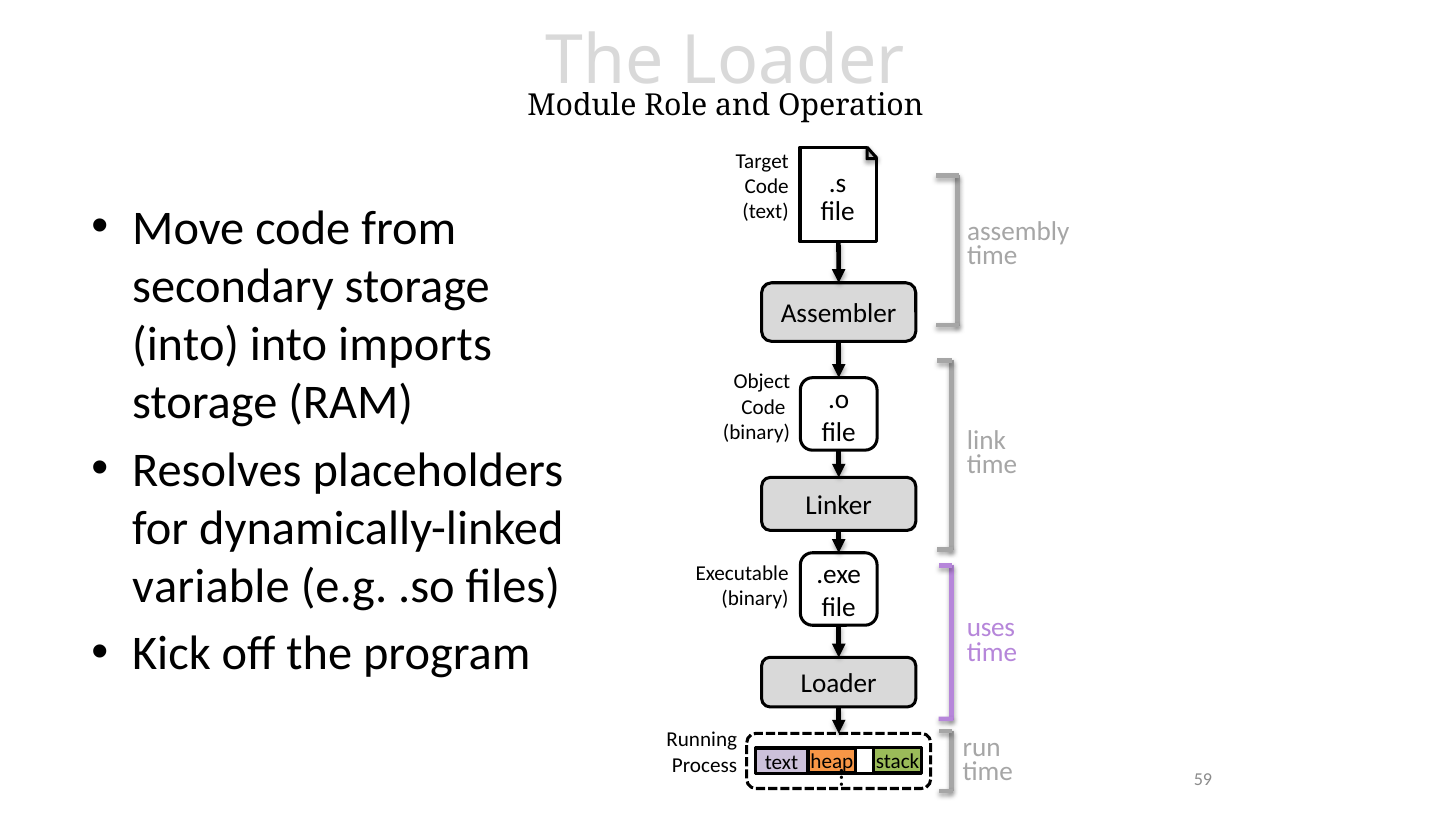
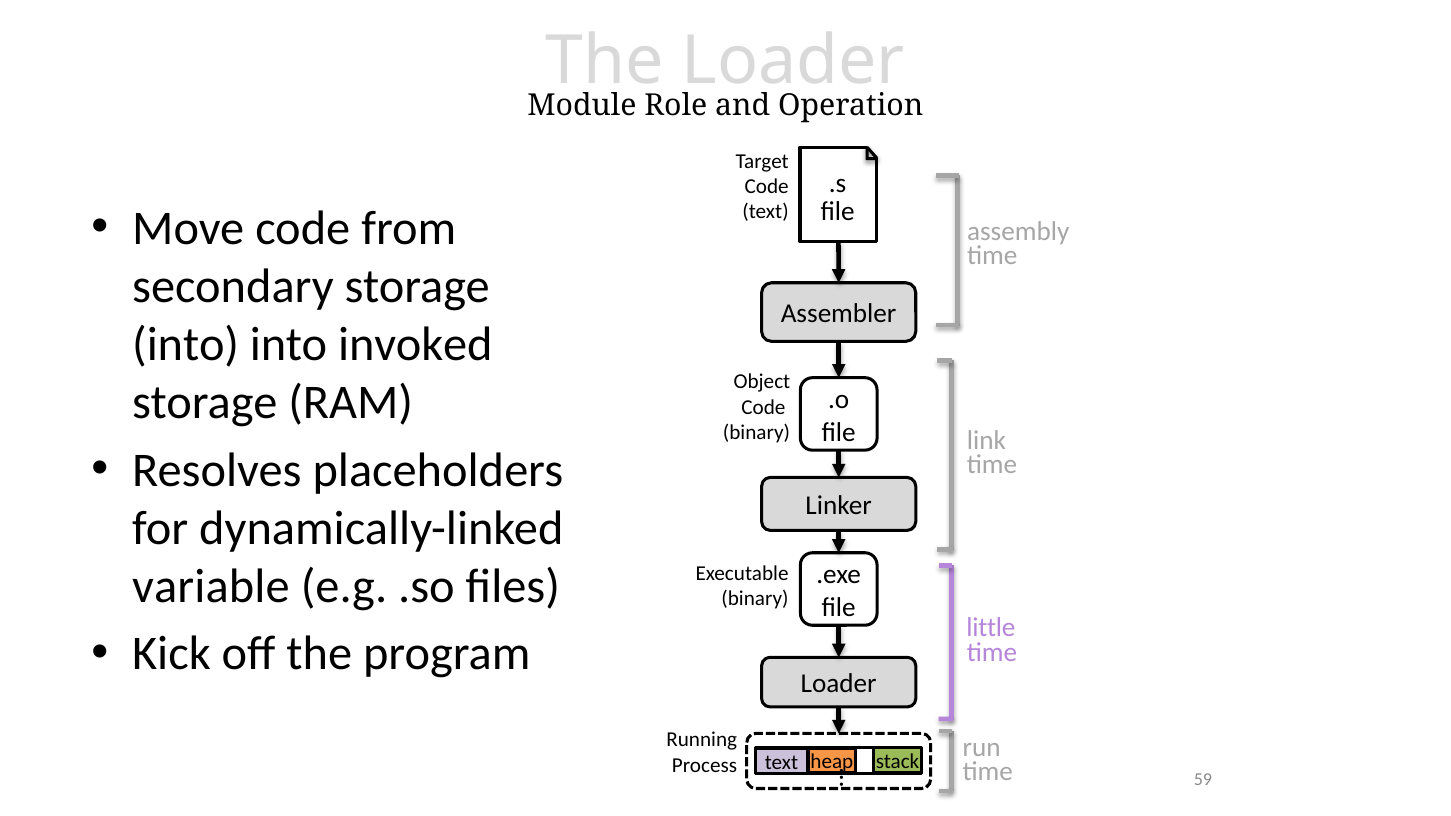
imports: imports -> invoked
uses: uses -> little
